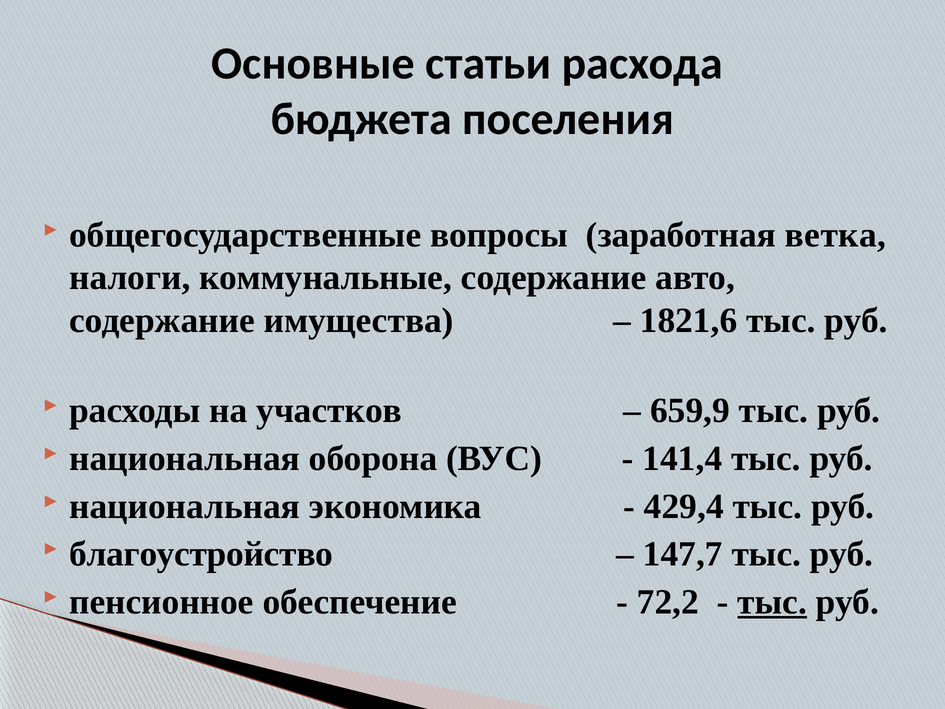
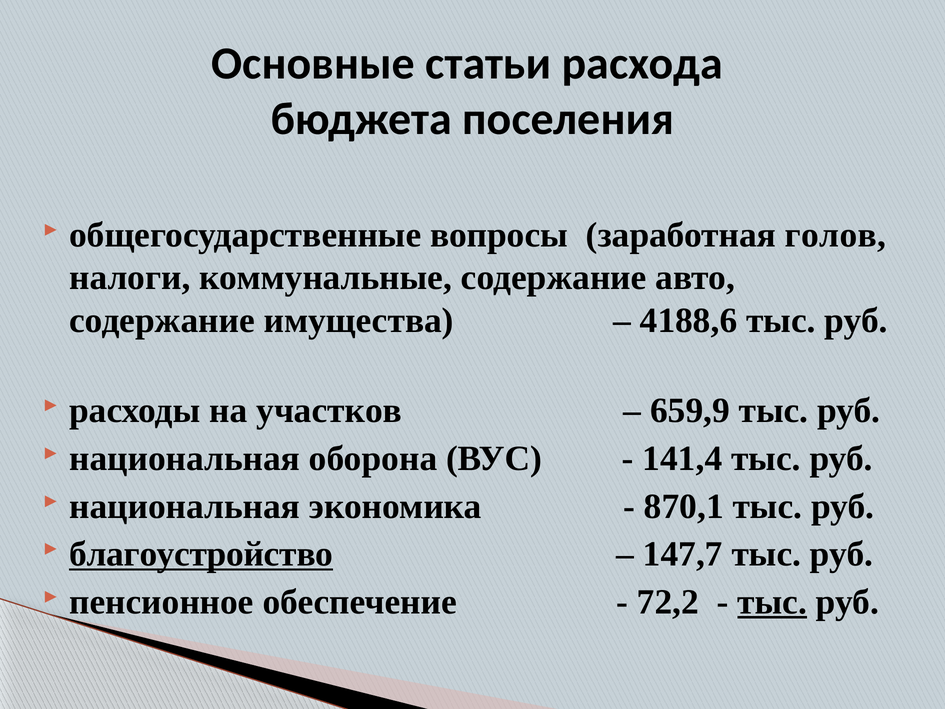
ветка: ветка -> голов
1821,6: 1821,6 -> 4188,6
429,4: 429,4 -> 870,1
благоустройство underline: none -> present
